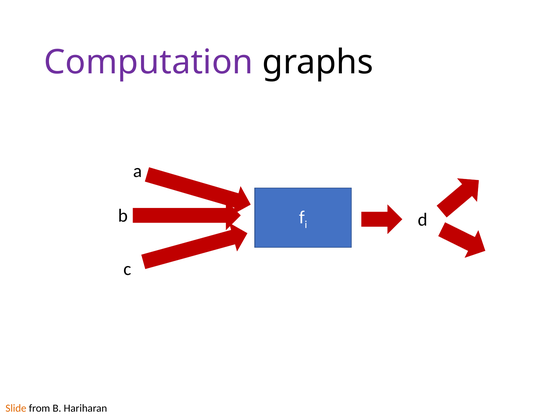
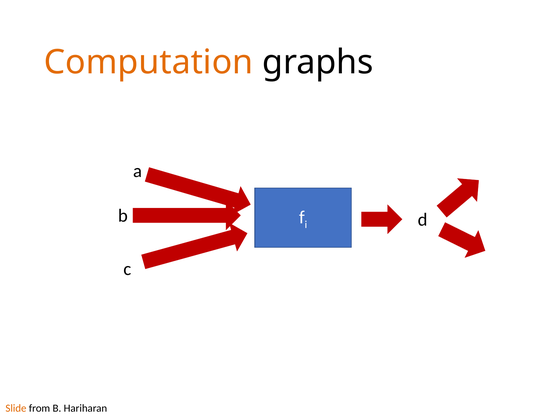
Computation colour: purple -> orange
